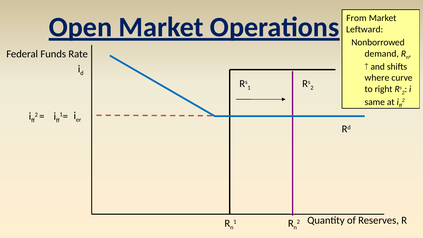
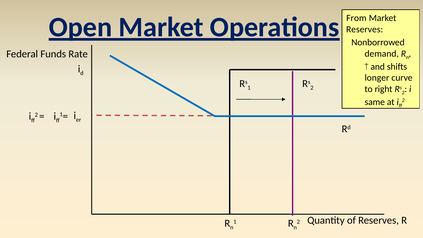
Leftward at (365, 29): Leftward -> Reserves
where: where -> longer
